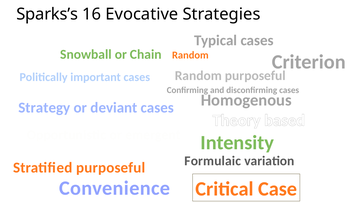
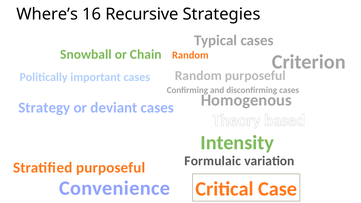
Sparks’s: Sparks’s -> Where’s
Evocative: Evocative -> Recursive
